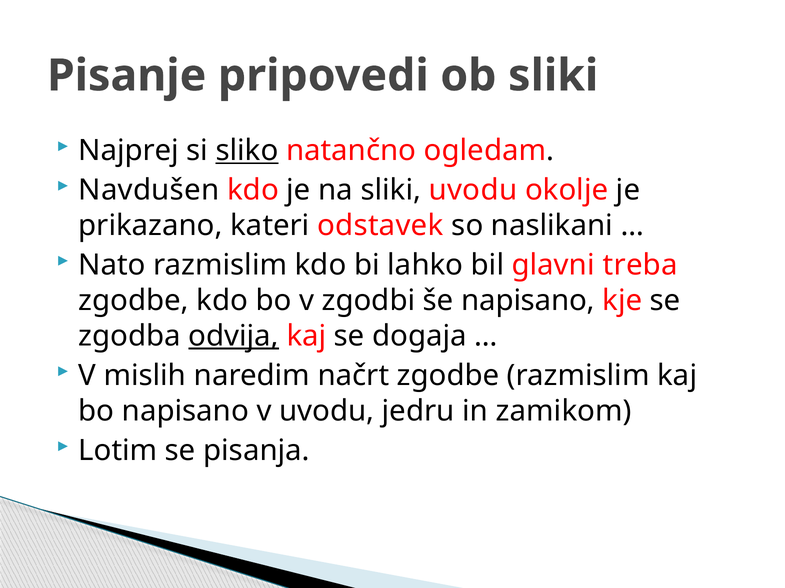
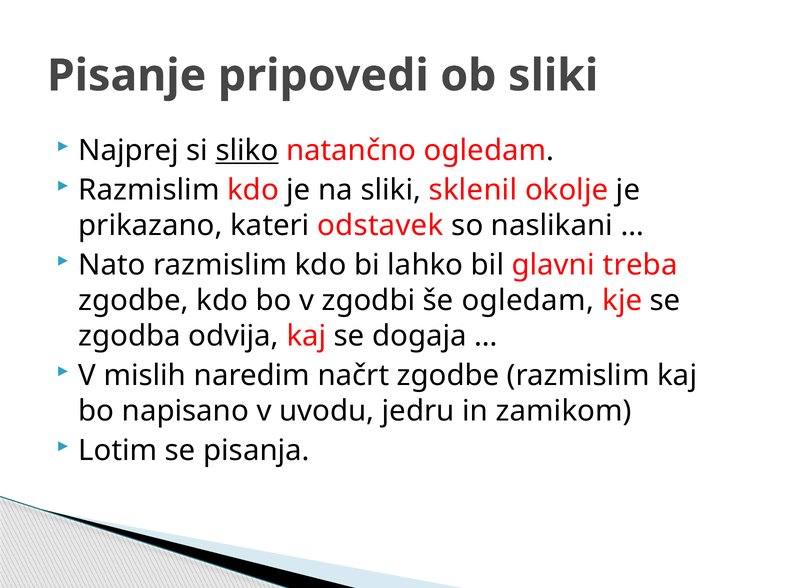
Navdušen at (149, 190): Navdušen -> Razmislim
sliki uvodu: uvodu -> sklenil
še napisano: napisano -> ogledam
odvija underline: present -> none
